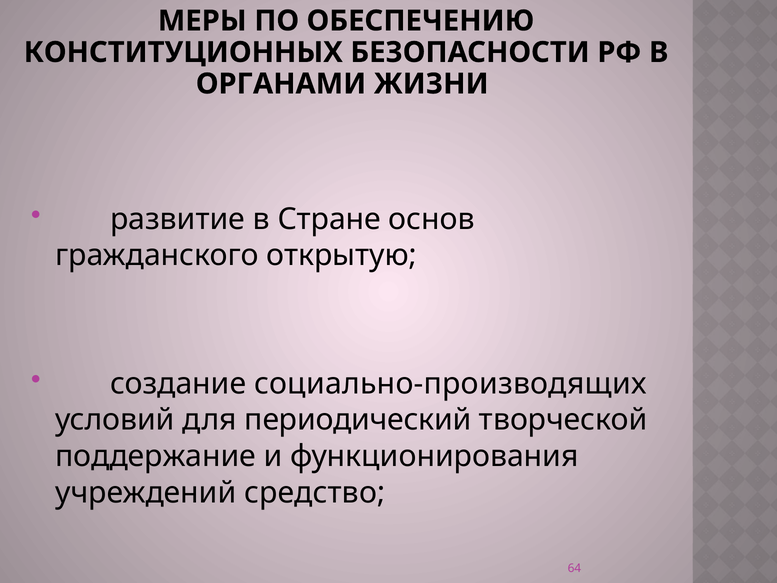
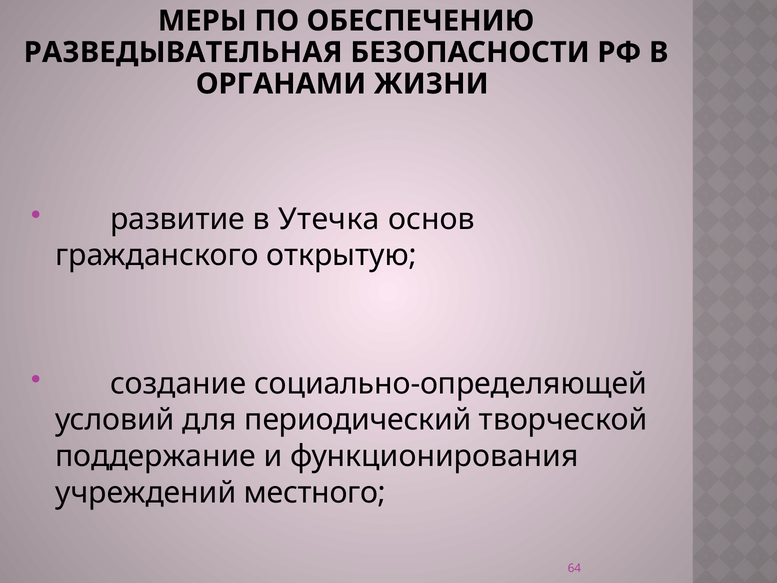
КОНСТИТУЦИОННЫХ: КОНСТИТУЦИОННЫХ -> РАЗВЕДЫВАТЕЛЬНАЯ
Стране: Стране -> Утечка
социально-производящих: социально-производящих -> социально-определяющей
средство: средство -> местного
